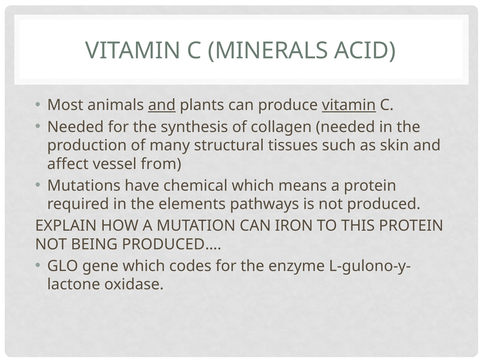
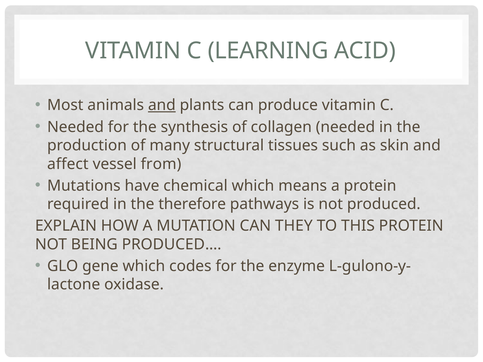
MINERALS: MINERALS -> LEARNING
vitamin at (349, 105) underline: present -> none
elements: elements -> therefore
IRON: IRON -> THEY
